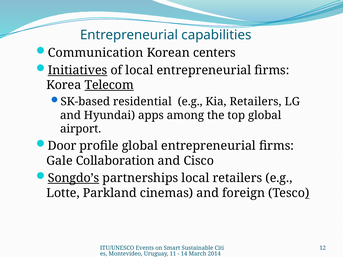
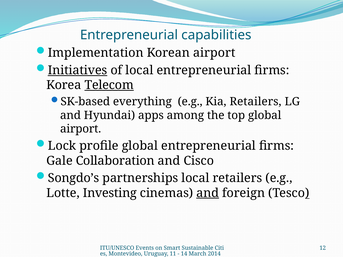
Communication: Communication -> Implementation
Korean centers: centers -> airport
residential: residential -> everything
Door: Door -> Lock
Songdo’s underline: present -> none
Parkland: Parkland -> Investing
and at (208, 193) underline: none -> present
